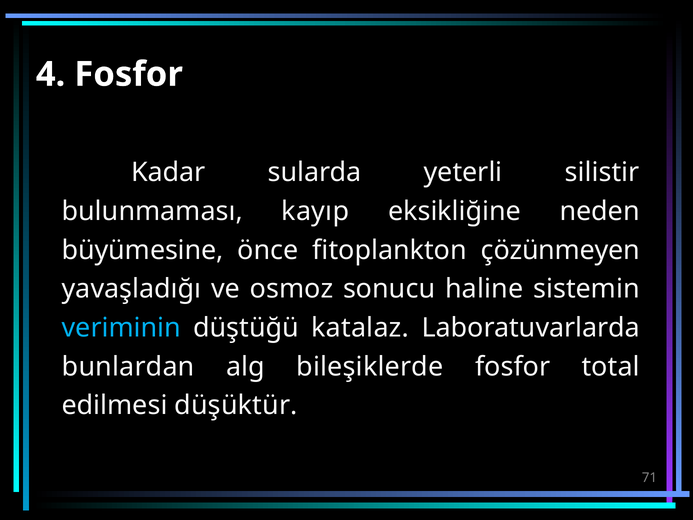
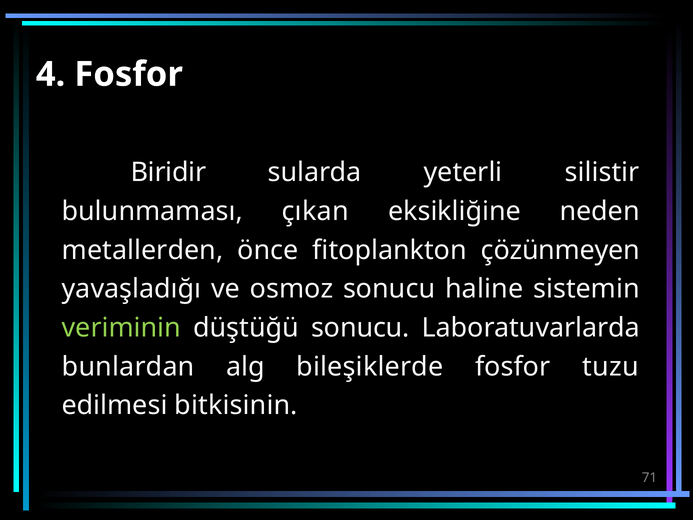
Kadar: Kadar -> Biridir
kayıp: kayıp -> çıkan
büyümesine: büyümesine -> metallerden
veriminin colour: light blue -> light green
düştüğü katalaz: katalaz -> sonucu
total: total -> tuzu
düşüktür: düşüktür -> bitkisinin
